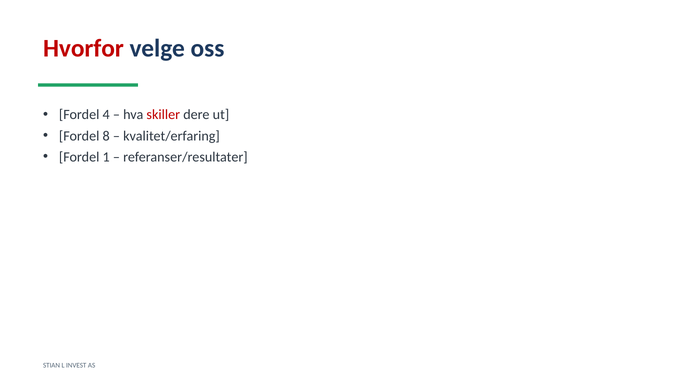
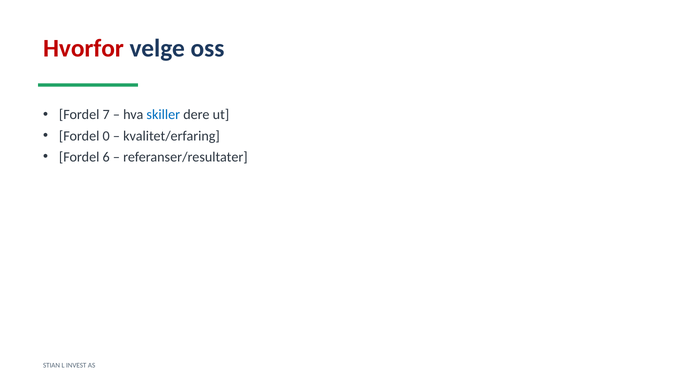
4: 4 -> 7
skiller colour: red -> blue
8: 8 -> 0
1: 1 -> 6
